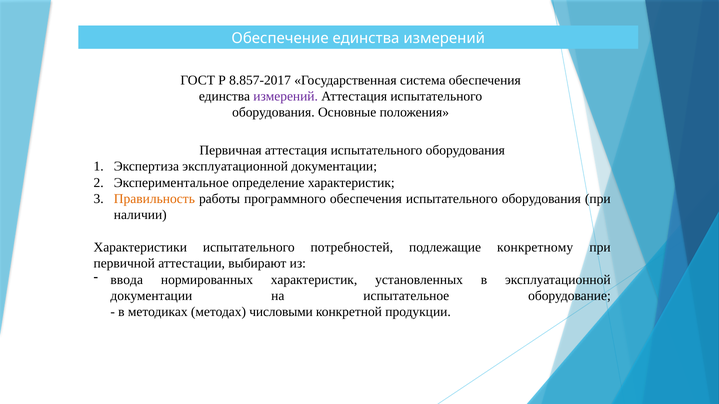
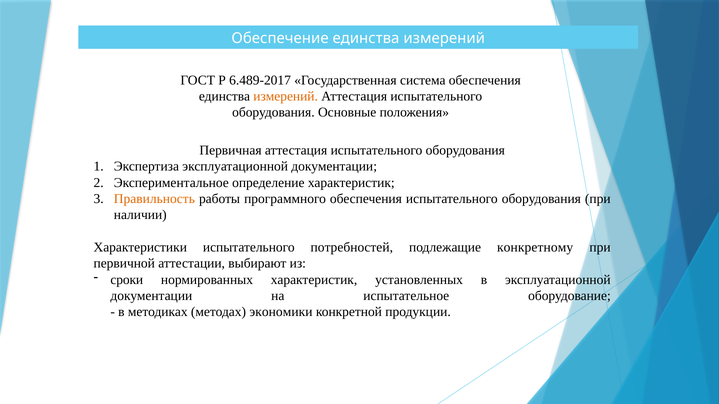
8.857-2017: 8.857-2017 -> 6.489-2017
измерений at (286, 96) colour: purple -> orange
ввода: ввода -> сроки
числовыми: числовыми -> экономики
